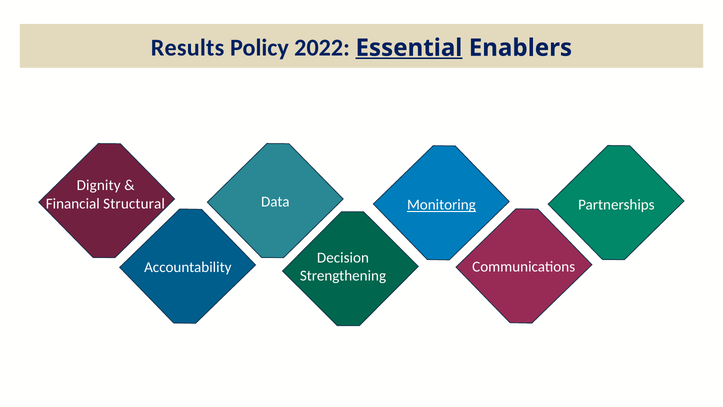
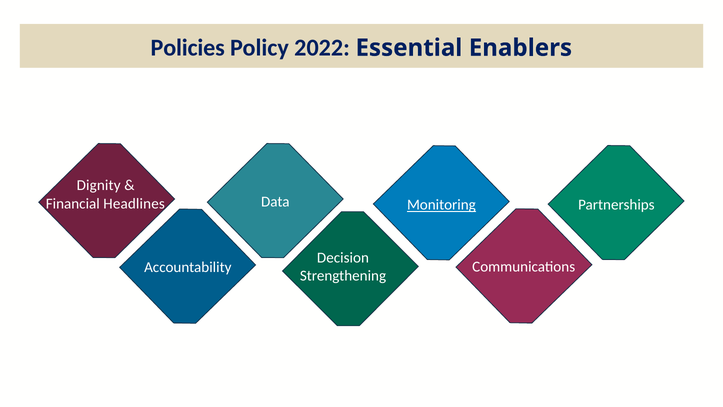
Results: Results -> Policies
Essential underline: present -> none
Structural: Structural -> Headlines
